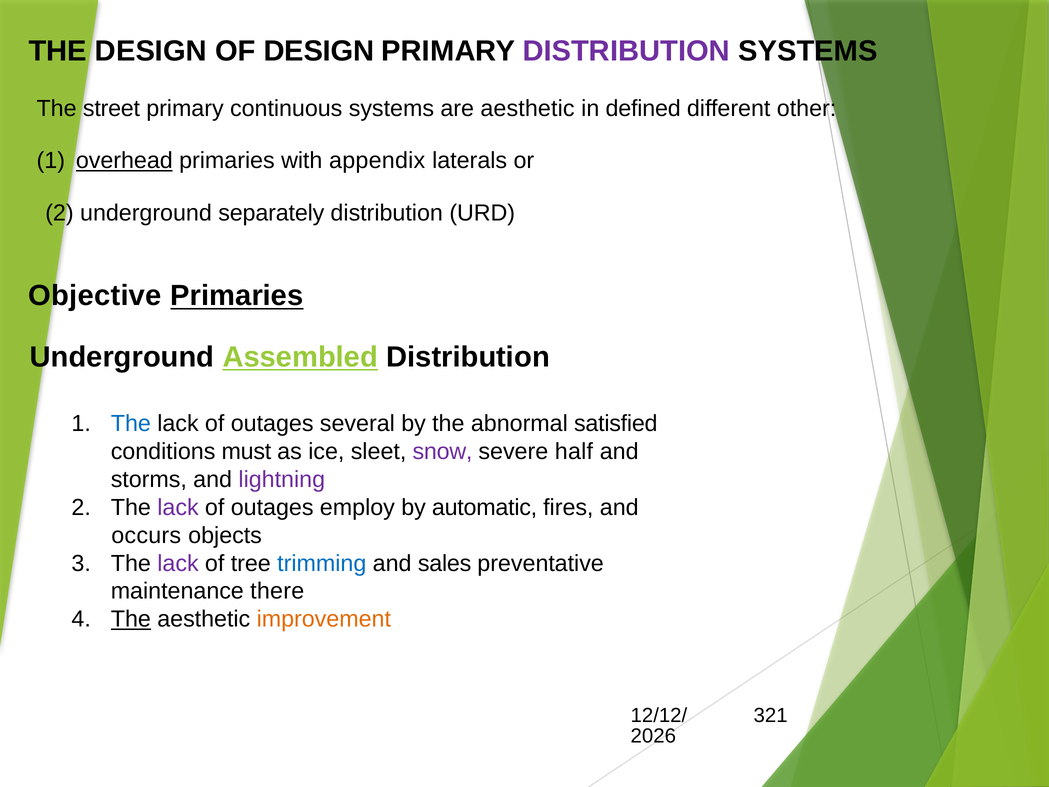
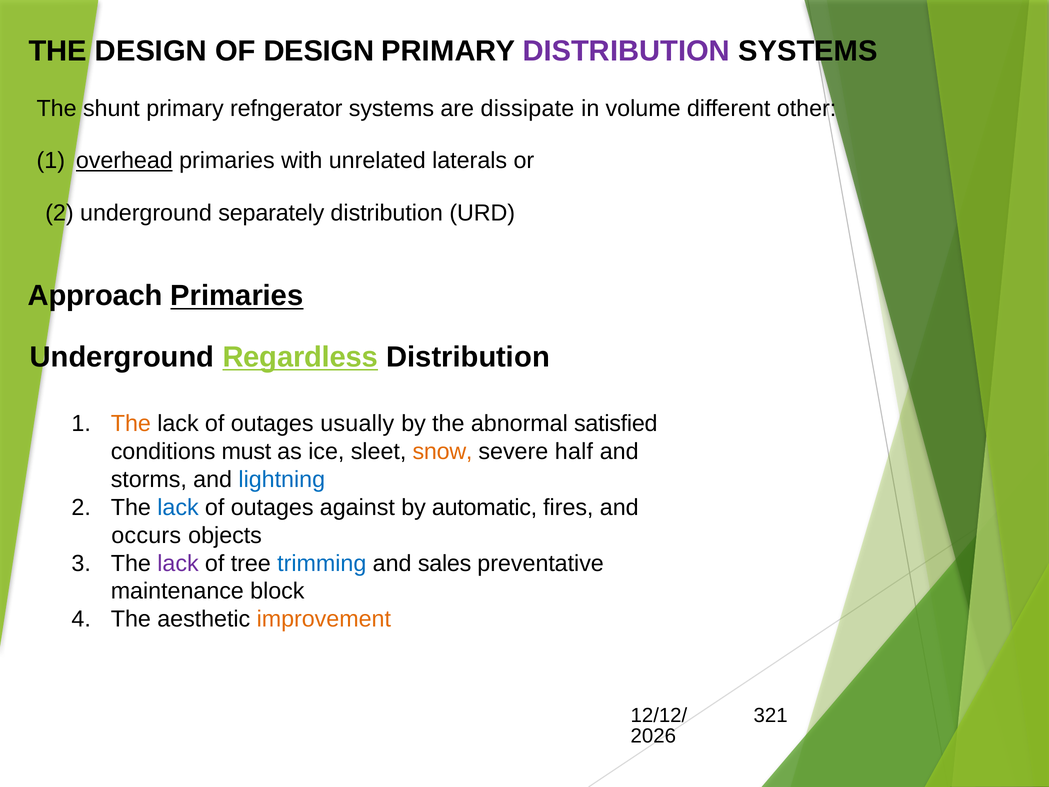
street: street -> shunt
continuous: continuous -> refngerator
are aesthetic: aesthetic -> dissipate
defined: defined -> volume
appendix: appendix -> unrelated
Objective: Objective -> Approach
Assembled: Assembled -> Regardless
The at (131, 423) colour: blue -> orange
several: several -> usually
snow colour: purple -> orange
lightning colour: purple -> blue
lack at (178, 507) colour: purple -> blue
employ: employ -> against
there: there -> block
The at (131, 619) underline: present -> none
